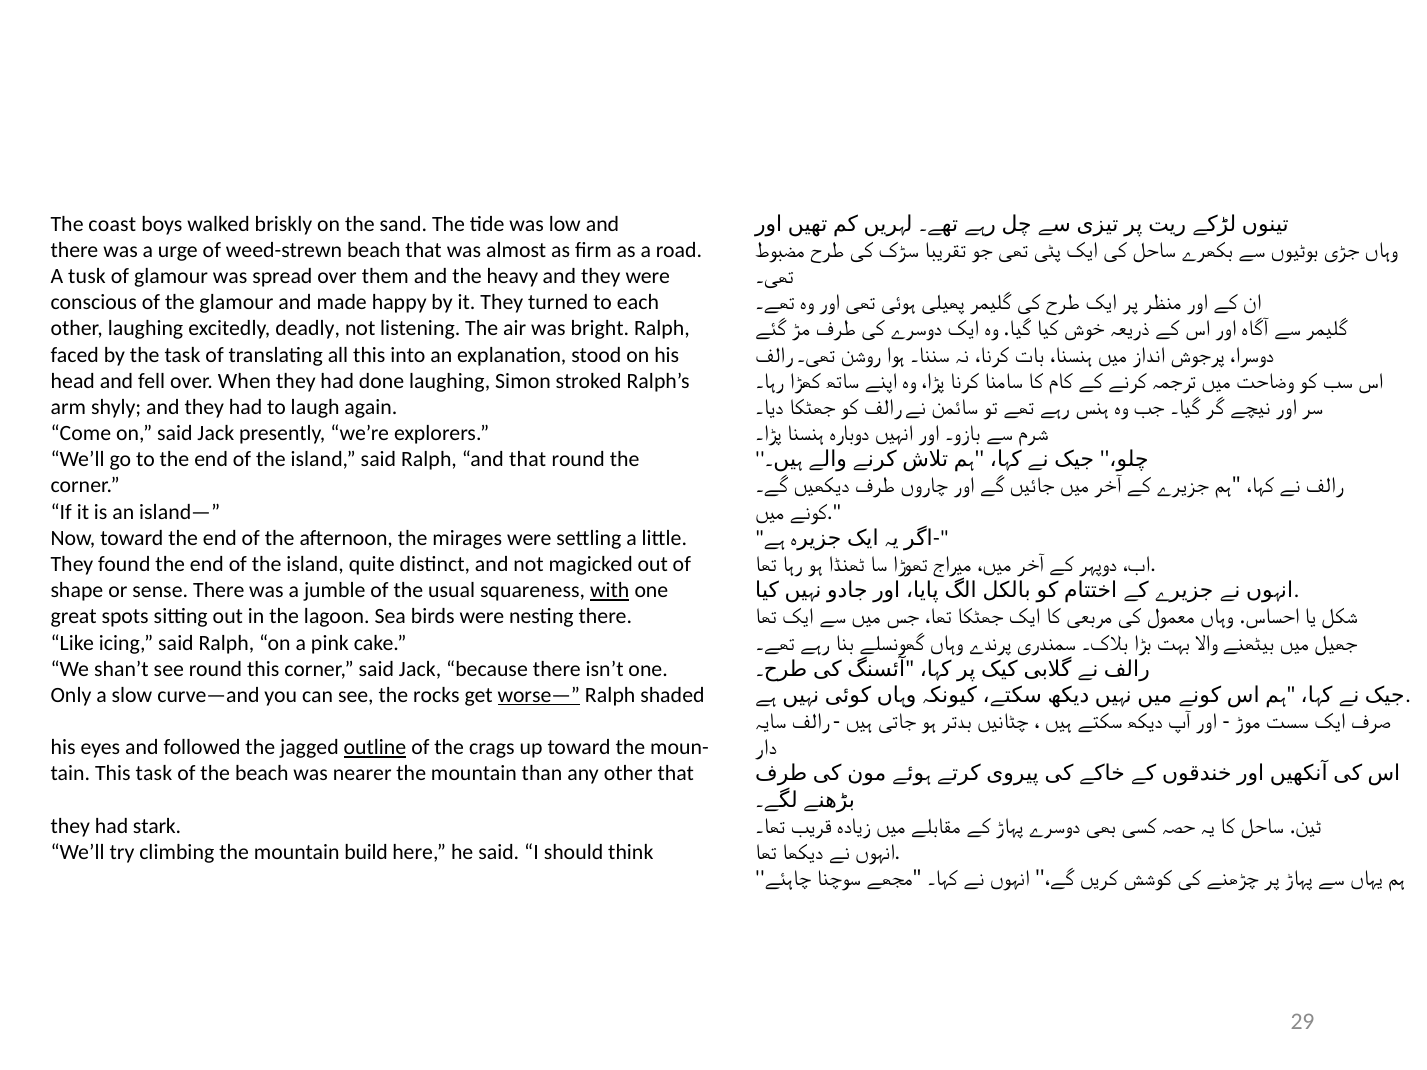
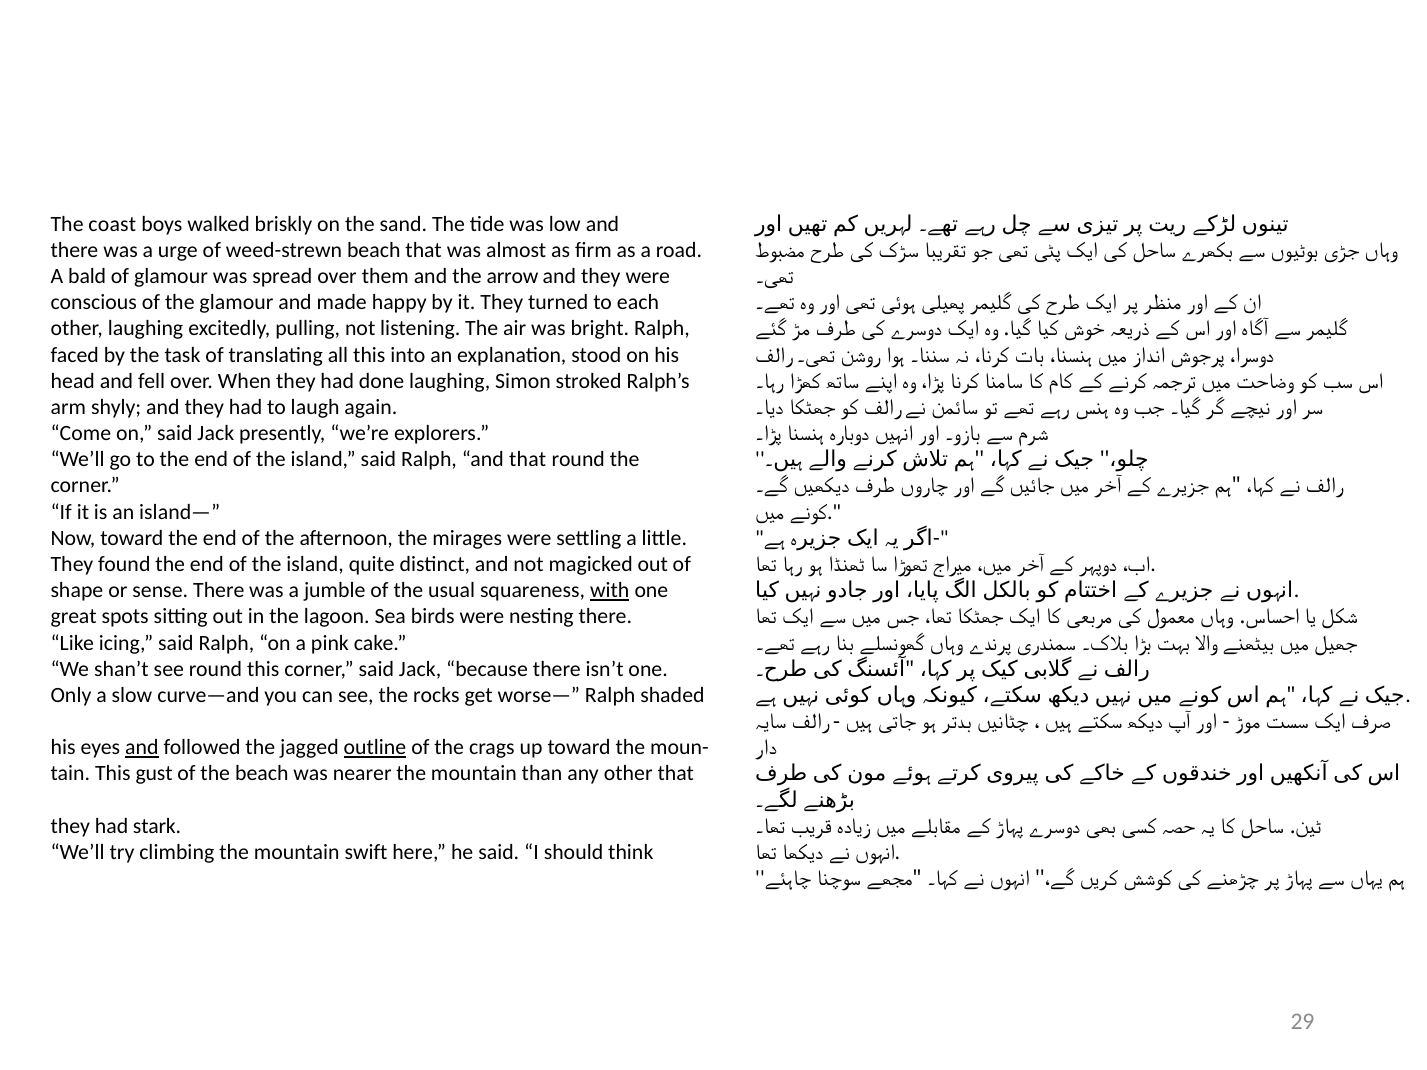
tusk: tusk -> bald
heavy: heavy -> arrow
deadly: deadly -> pulling
worse— underline: present -> none
and at (142, 748) underline: none -> present
This task: task -> gust
build: build -> swift
